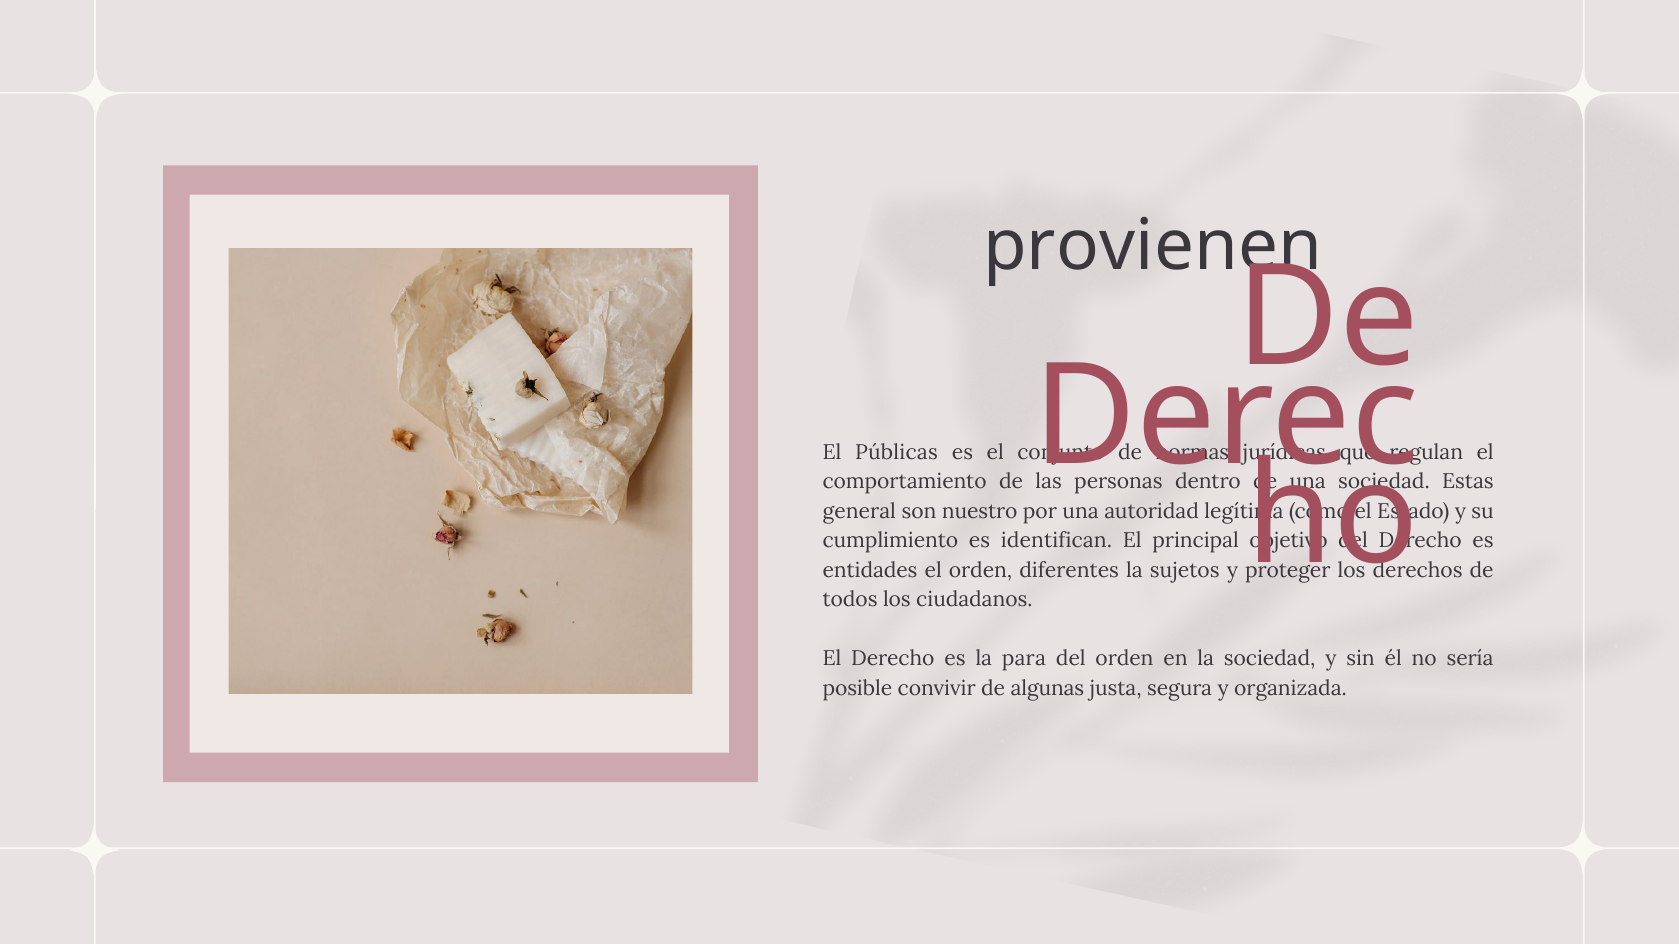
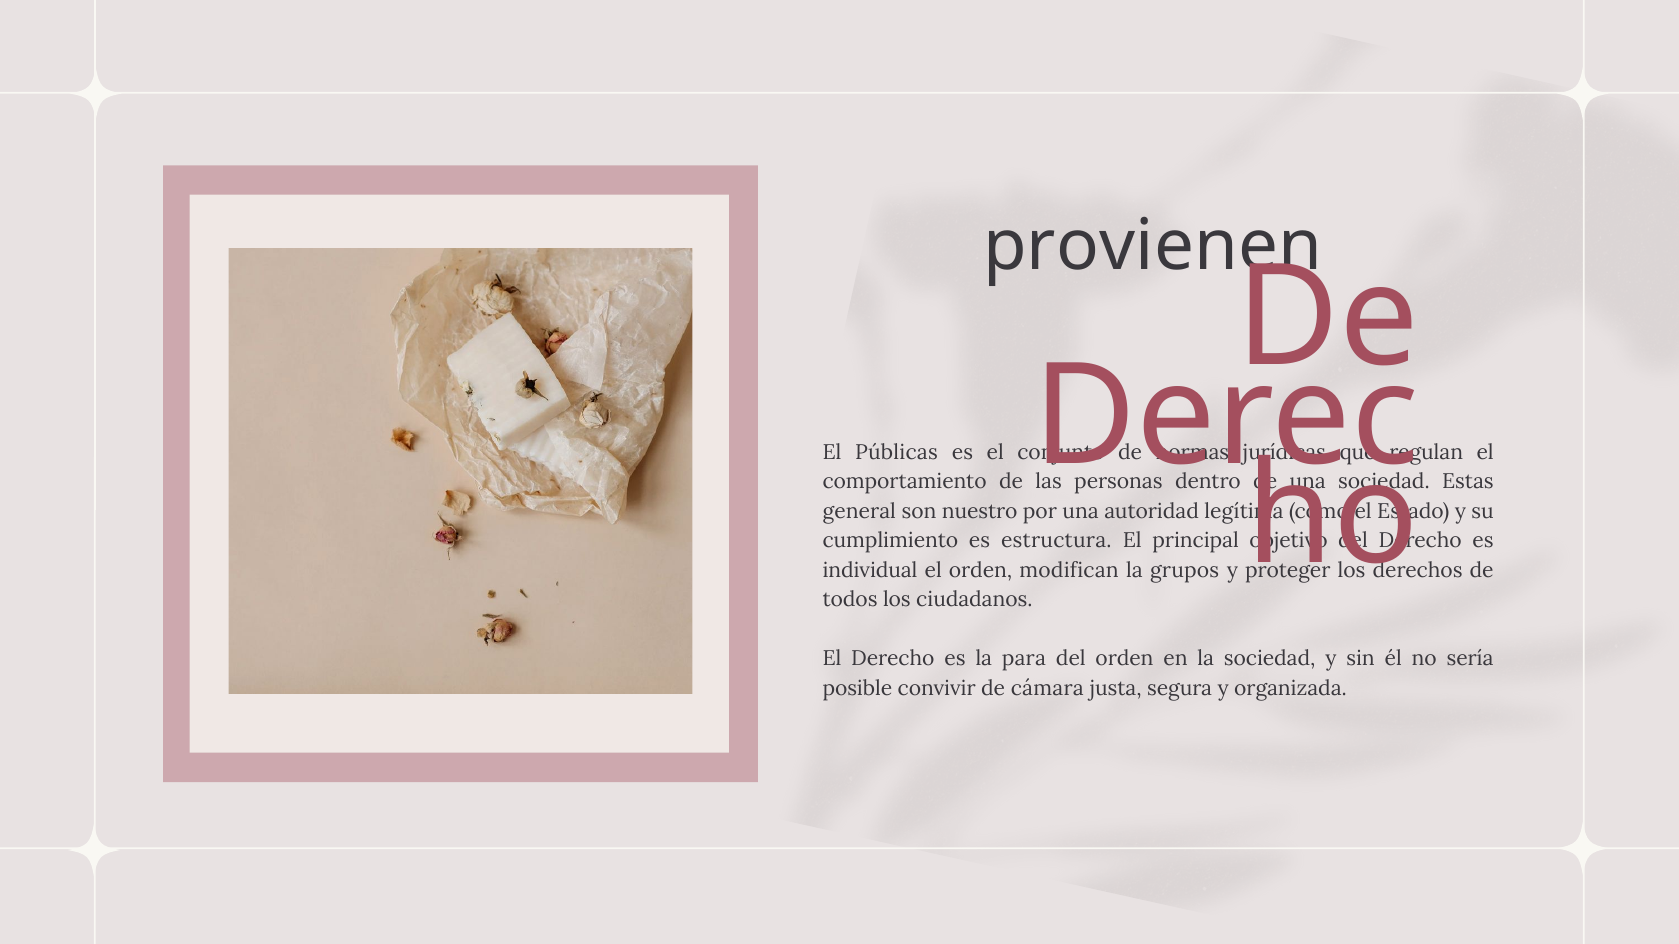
identifican: identifican -> estructura
entidades: entidades -> individual
diferentes: diferentes -> modifican
sujetos: sujetos -> grupos
algunas: algunas -> cámara
